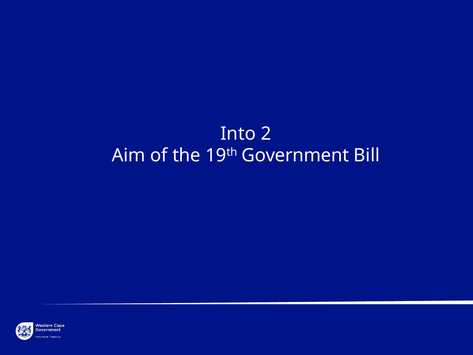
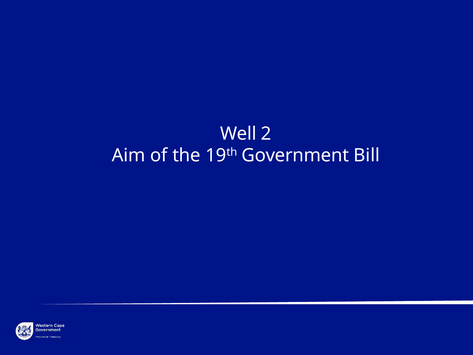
Into: Into -> Well
